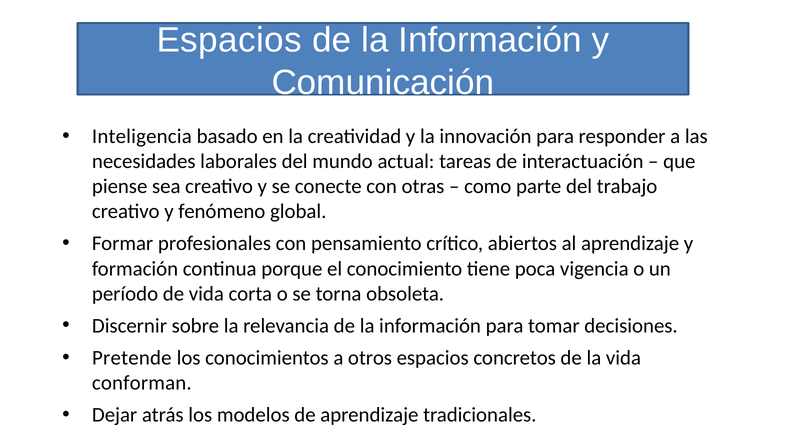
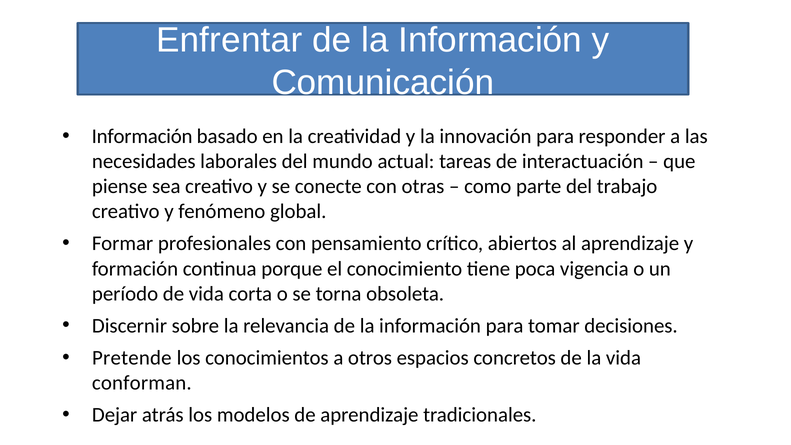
Espacios at (229, 40): Espacios -> Enfrentar
Inteligencia at (142, 136): Inteligencia -> Información
